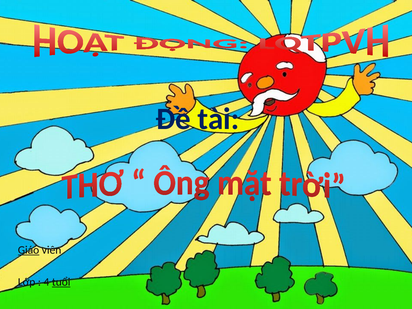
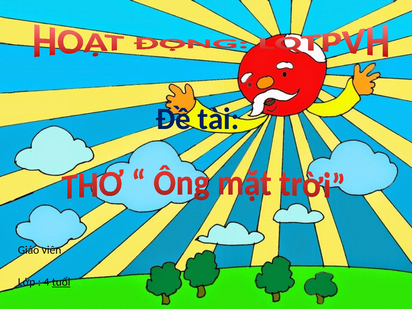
Giáo underline: present -> none
